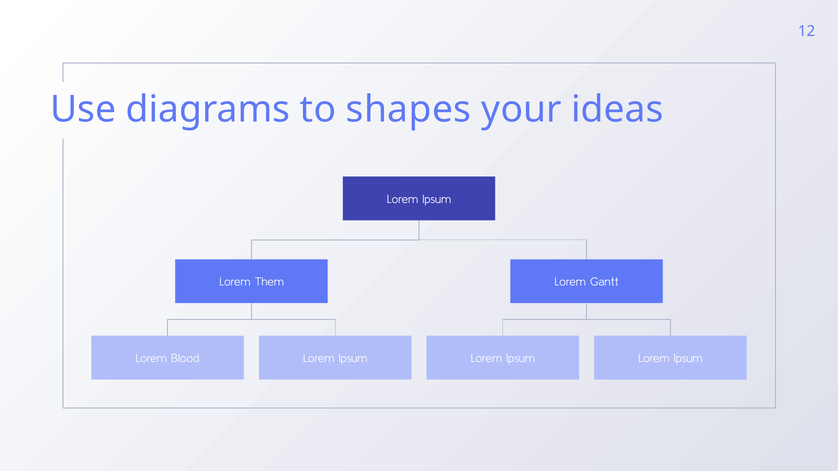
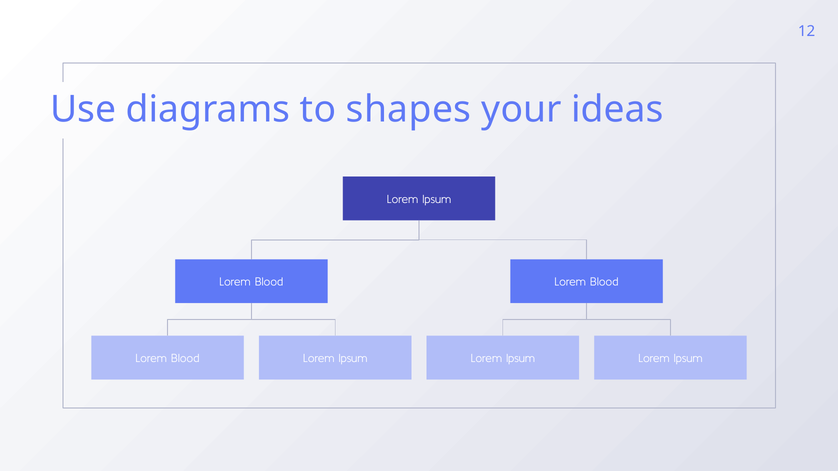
Them at (269, 282): Them -> Blood
Gantt at (604, 282): Gantt -> Blood
